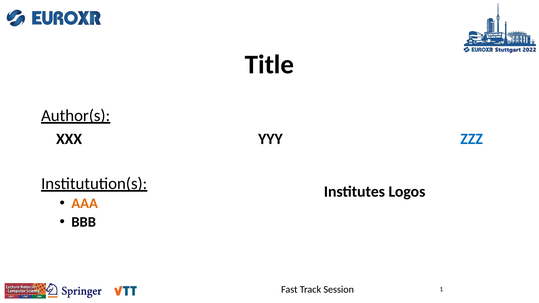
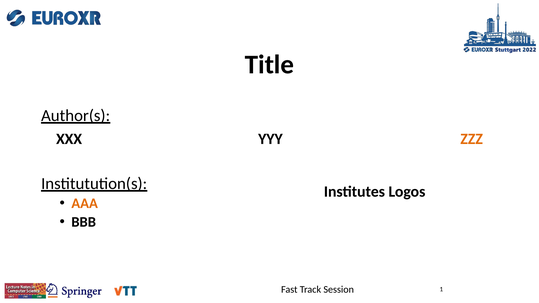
ZZZ colour: blue -> orange
